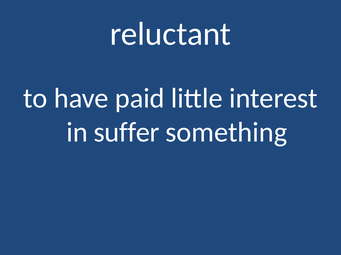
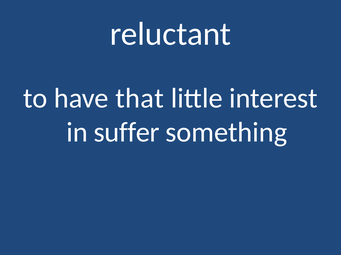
paid: paid -> that
